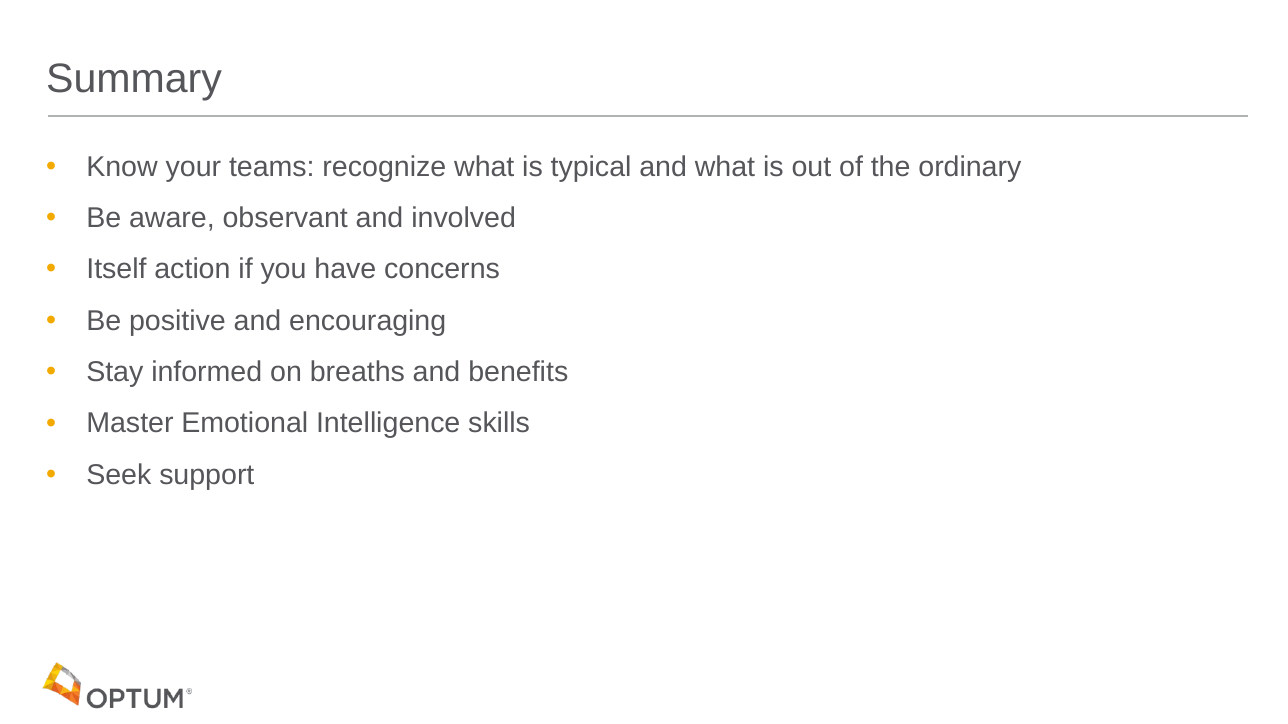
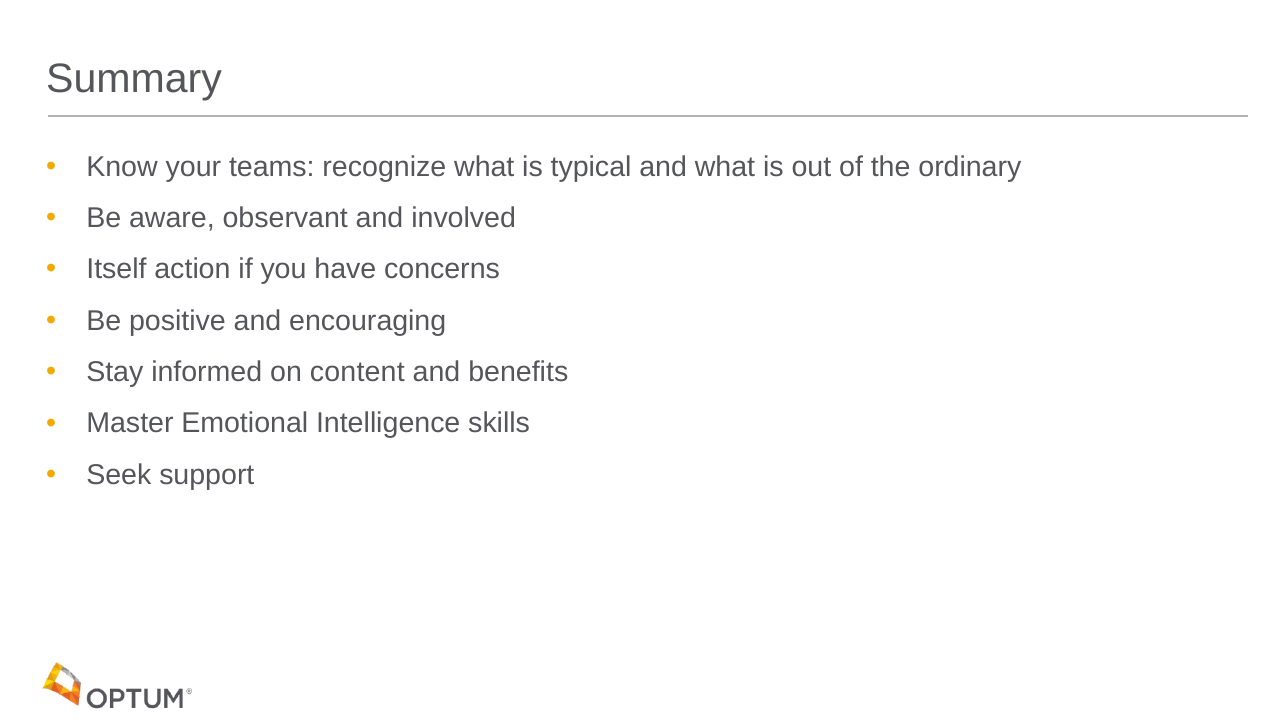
breaths: breaths -> content
